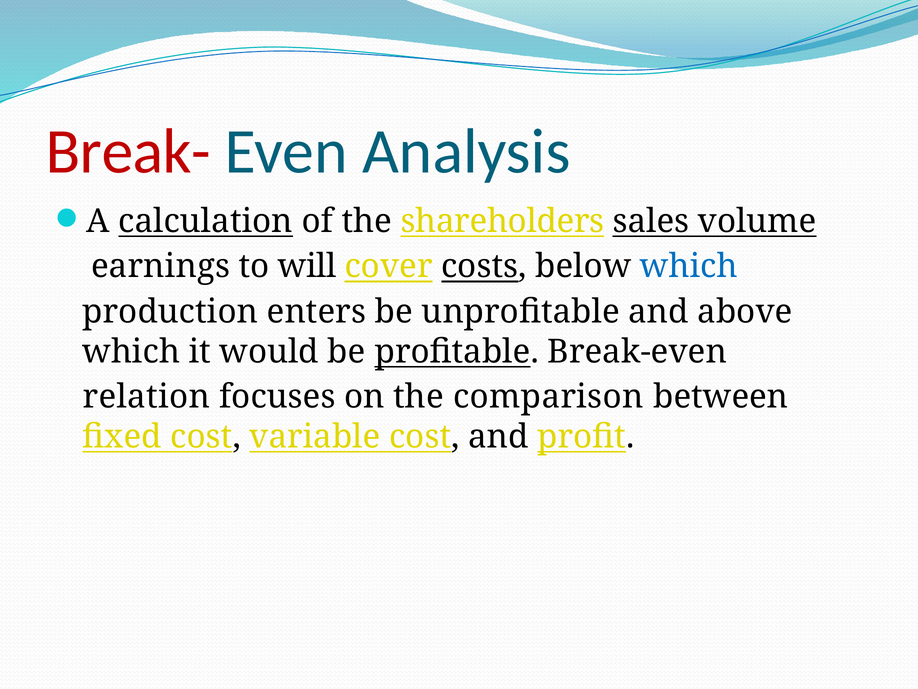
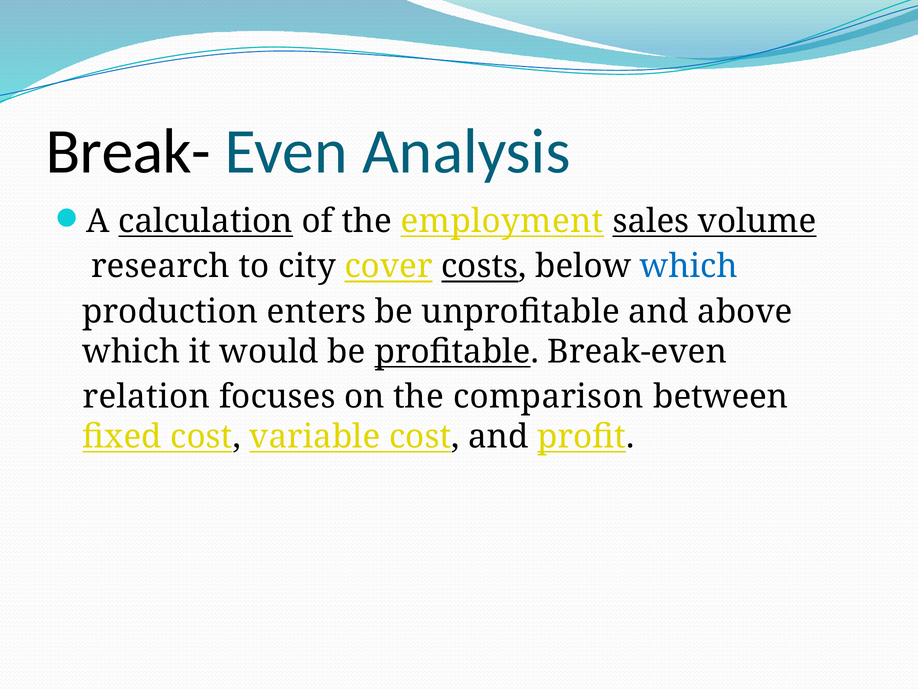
Break- colour: red -> black
shareholders: shareholders -> employment
earnings: earnings -> research
will: will -> city
